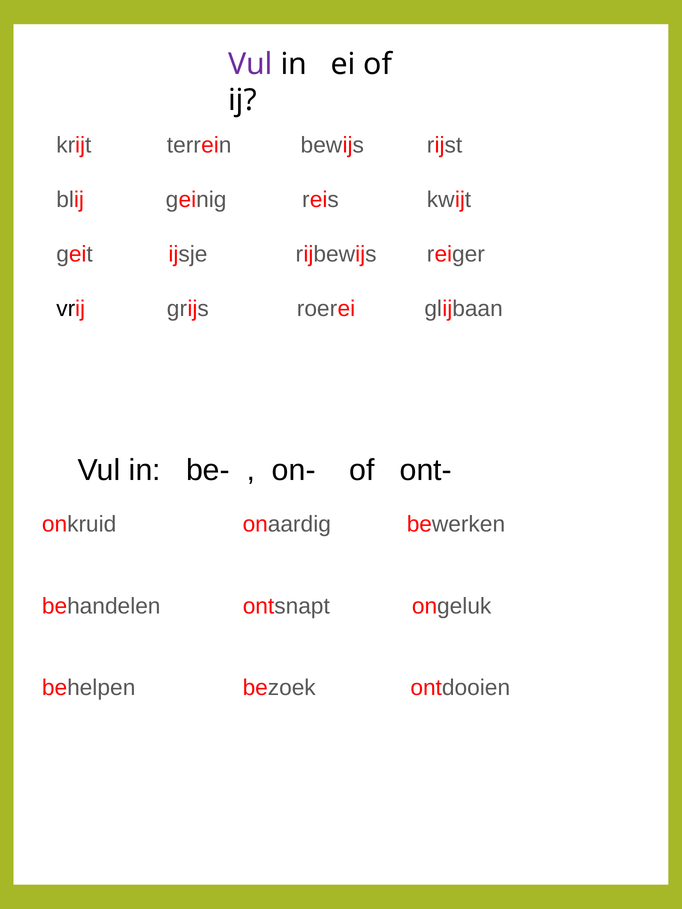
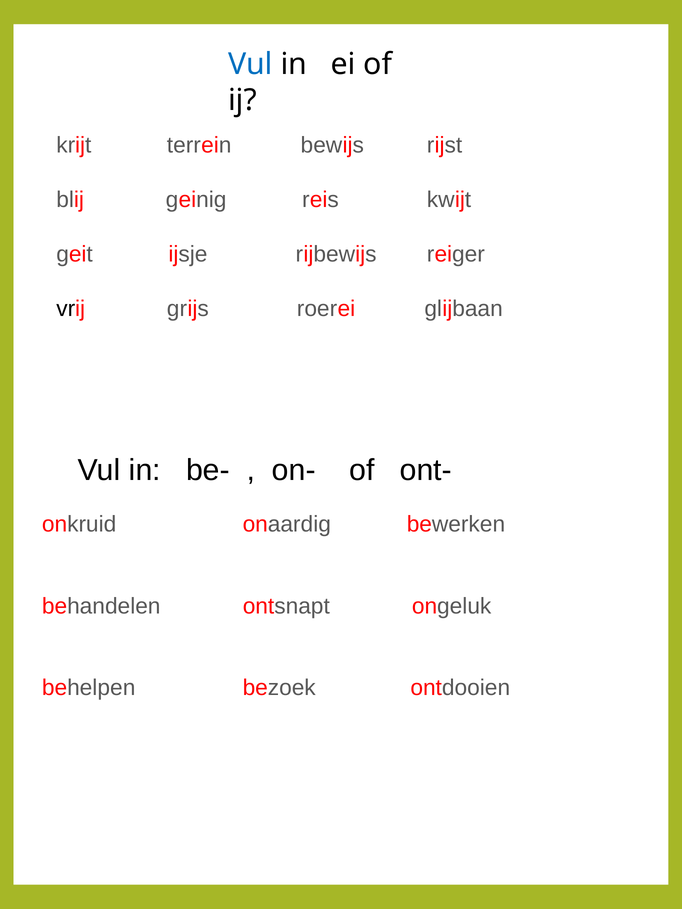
Vul at (250, 64) colour: purple -> blue
